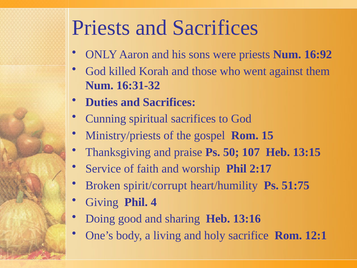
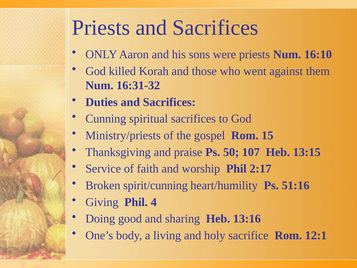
16:92: 16:92 -> 16:10
spirit/corrupt: spirit/corrupt -> spirit/cunning
51:75: 51:75 -> 51:16
